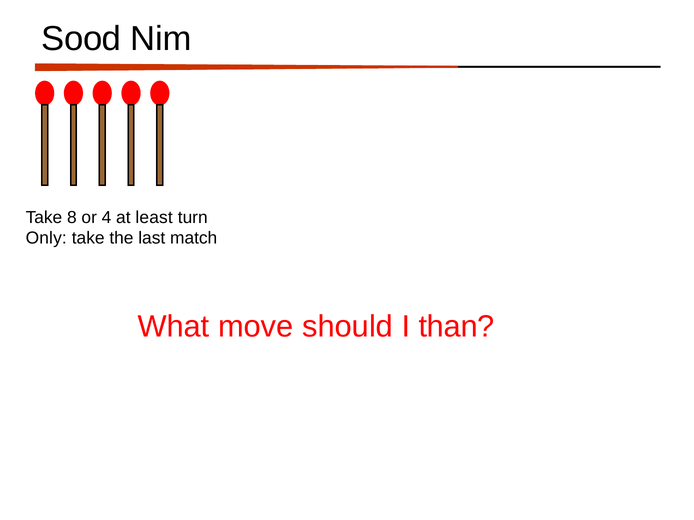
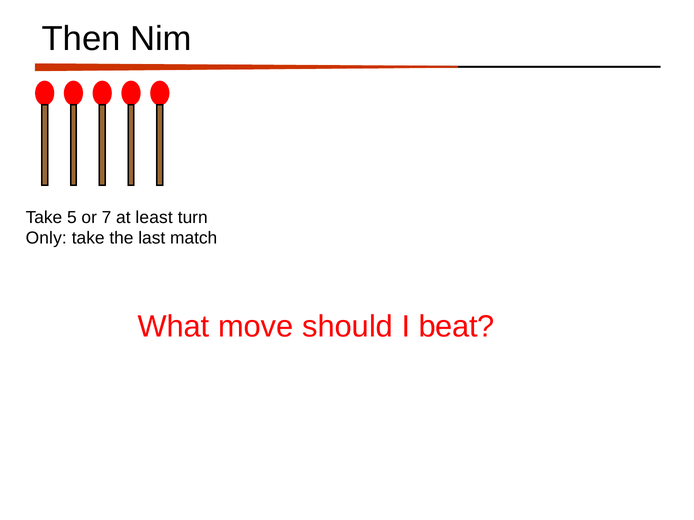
Sood: Sood -> Then
8: 8 -> 5
4: 4 -> 7
than: than -> beat
